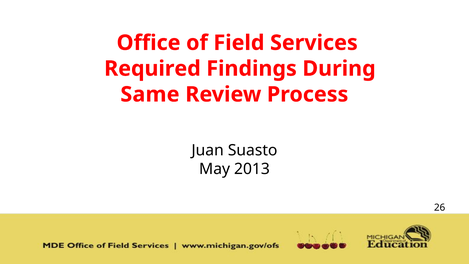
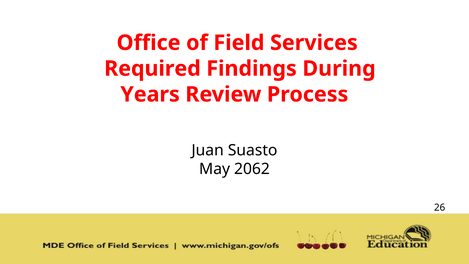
Same: Same -> Years
2013: 2013 -> 2062
